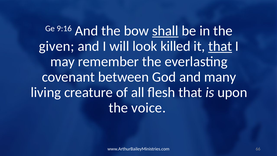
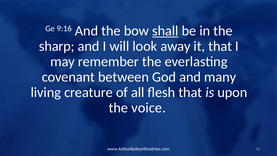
given: given -> sharp
killed: killed -> away
that at (220, 46) underline: present -> none
